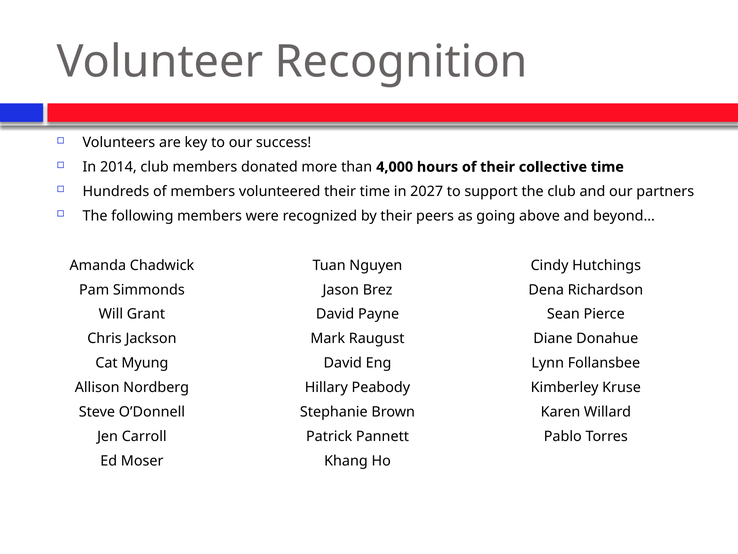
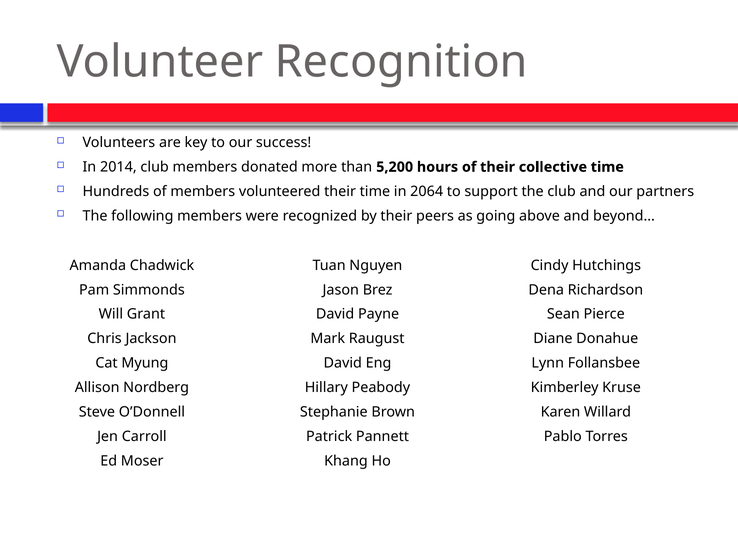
4,000: 4,000 -> 5,200
2027: 2027 -> 2064
